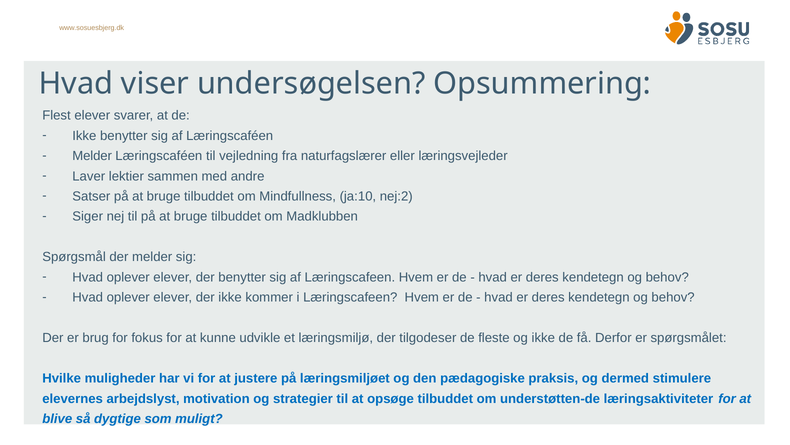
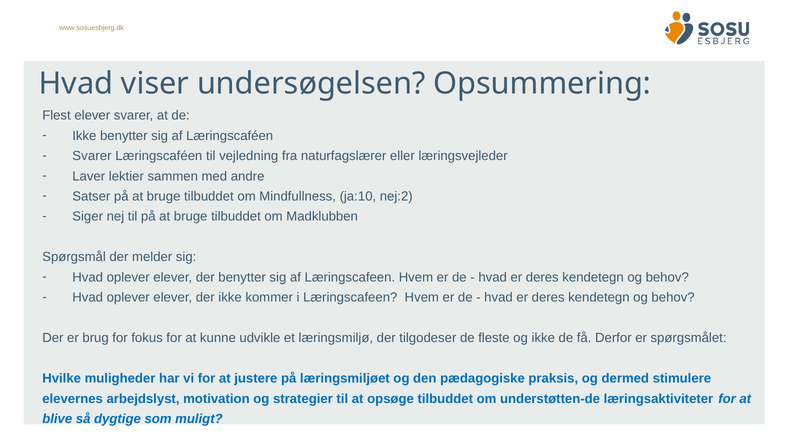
Melder at (92, 156): Melder -> Svarer
